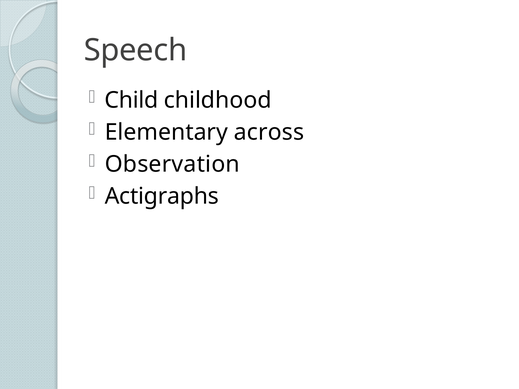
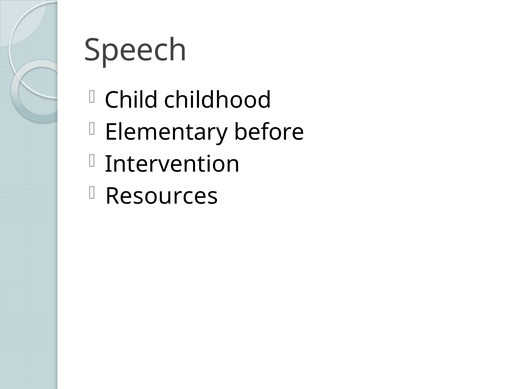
across: across -> before
Observation: Observation -> Intervention
Actigraphs: Actigraphs -> Resources
